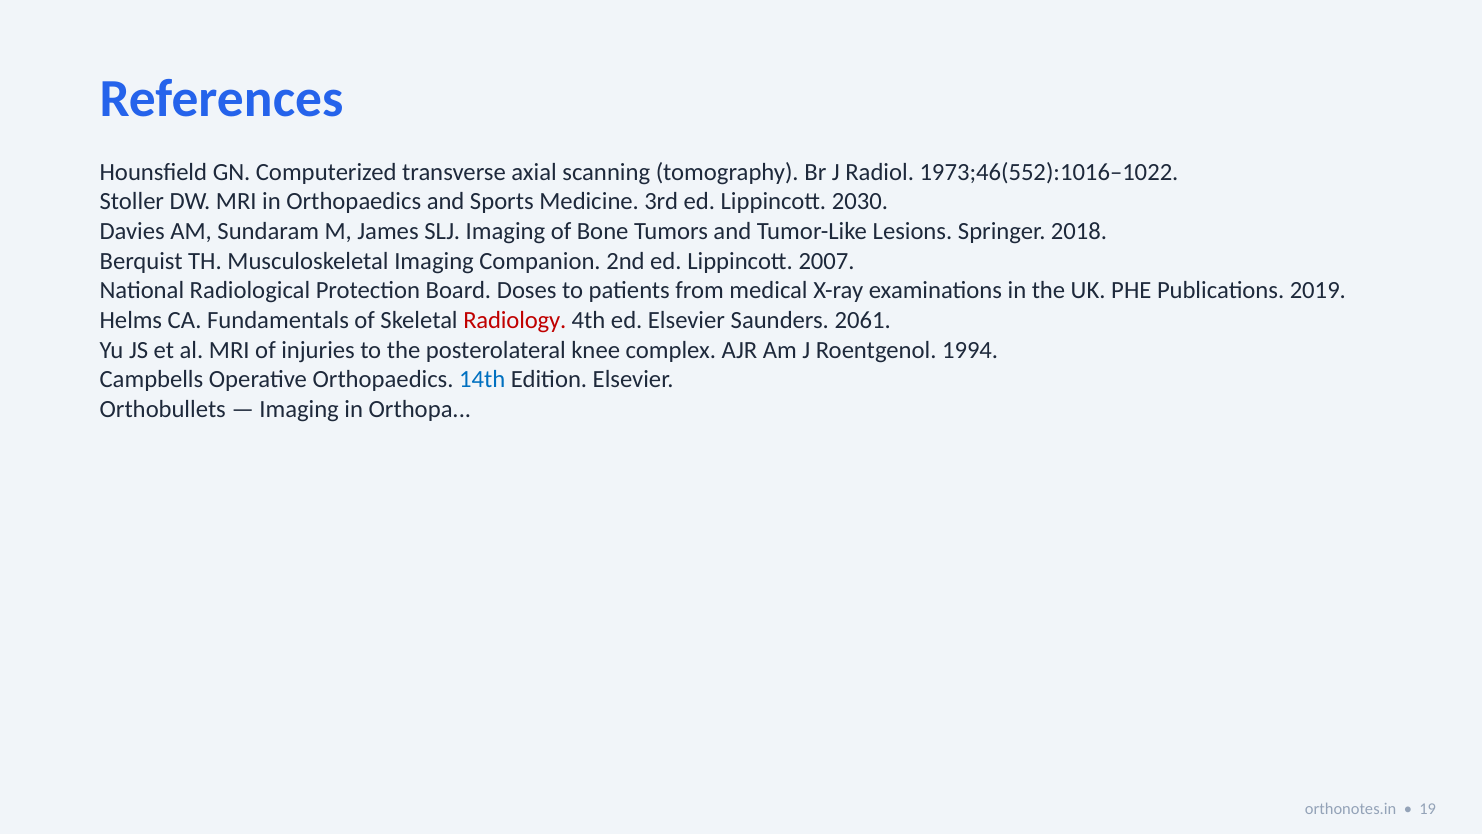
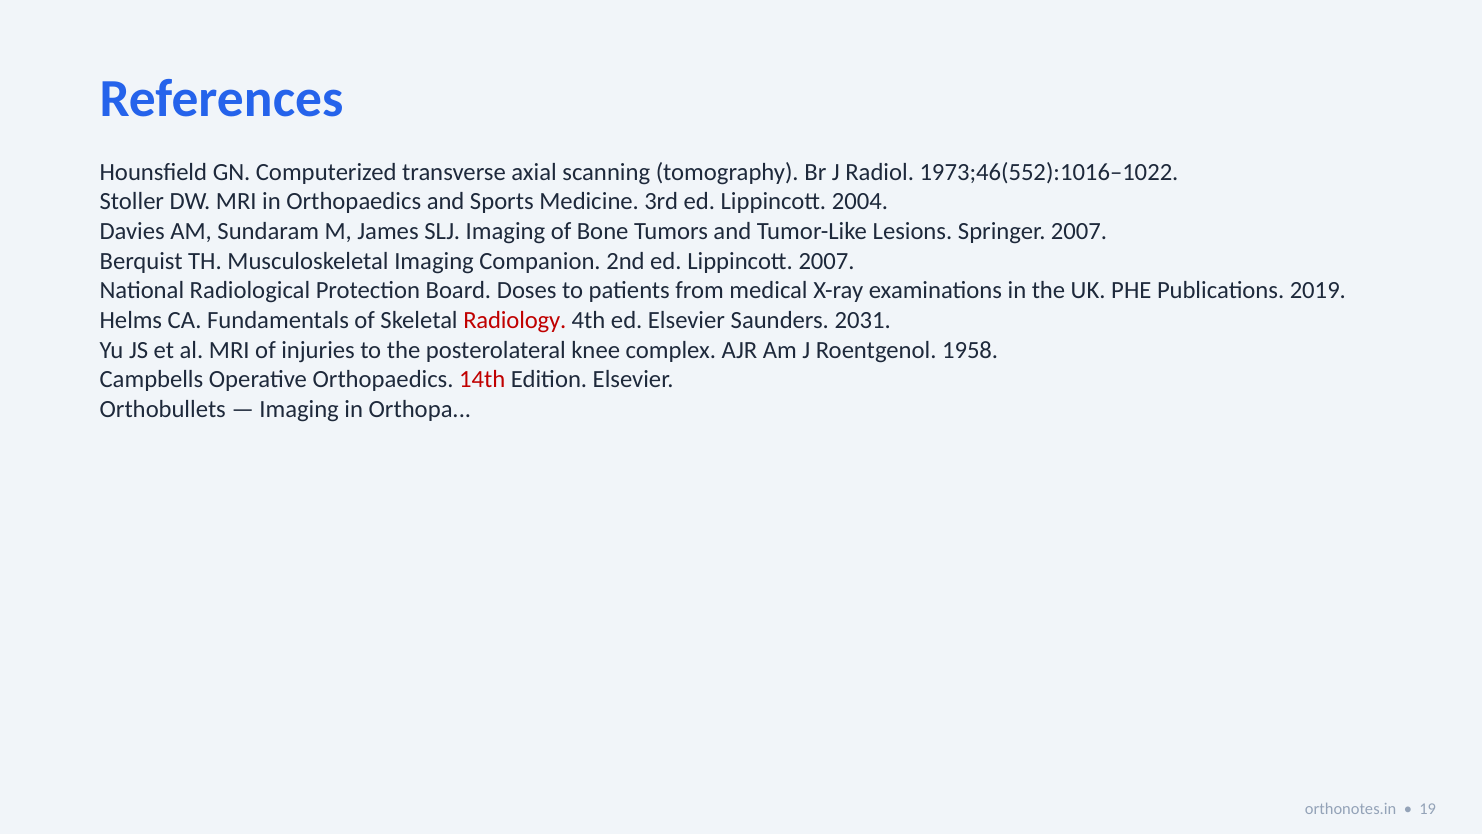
2030: 2030 -> 2004
Springer 2018: 2018 -> 2007
2061: 2061 -> 2031
1994: 1994 -> 1958
14th colour: blue -> red
